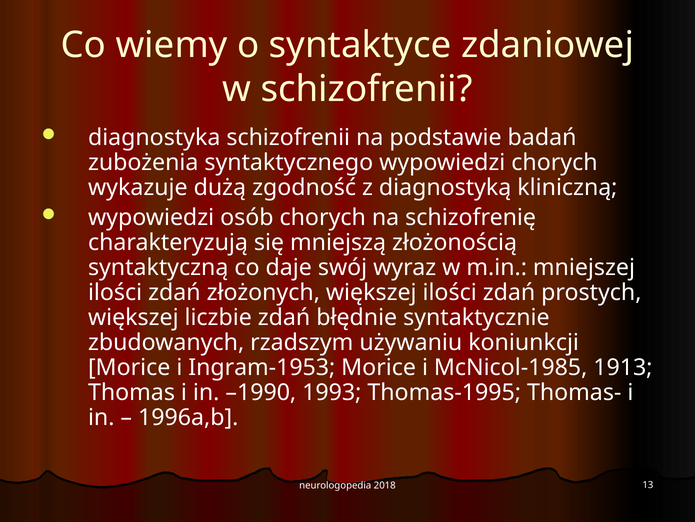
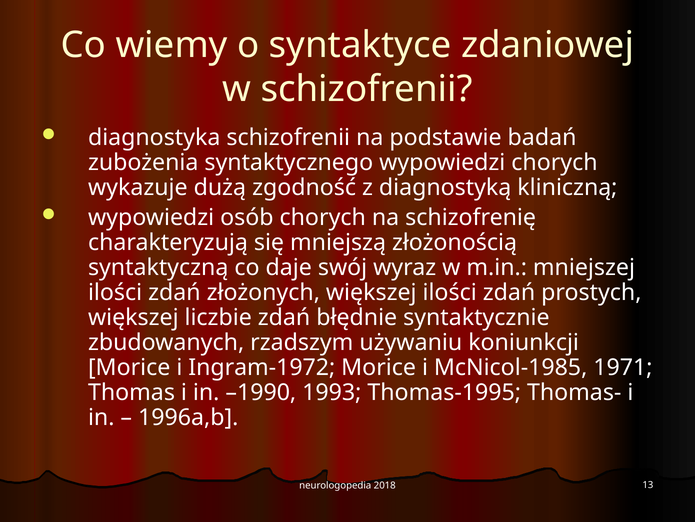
Ingram-1953: Ingram-1953 -> Ingram-1972
1913: 1913 -> 1971
